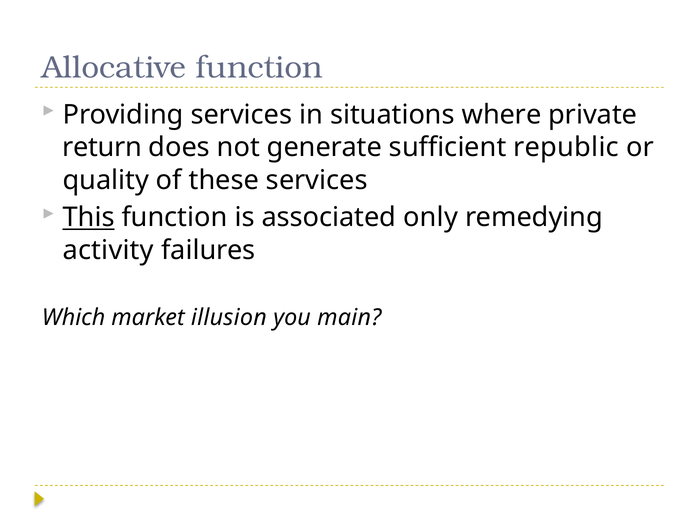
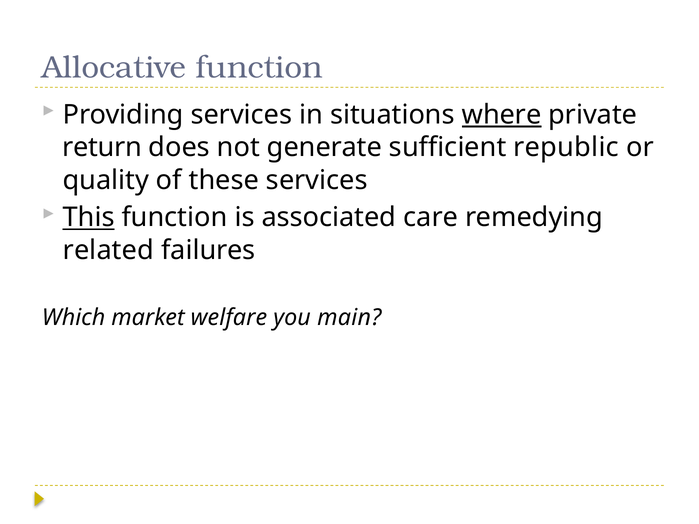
where underline: none -> present
only: only -> care
activity: activity -> related
illusion: illusion -> welfare
